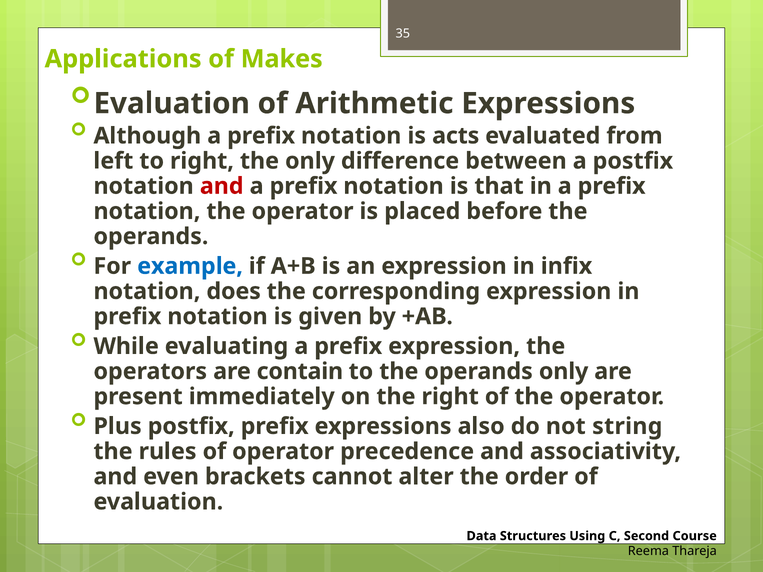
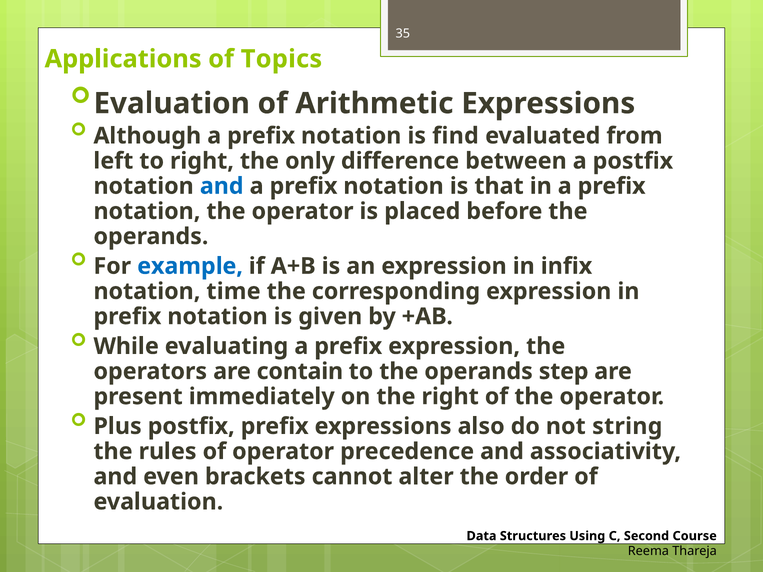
Makes: Makes -> Topics
acts: acts -> find
and at (222, 186) colour: red -> blue
does: does -> time
operands only: only -> step
